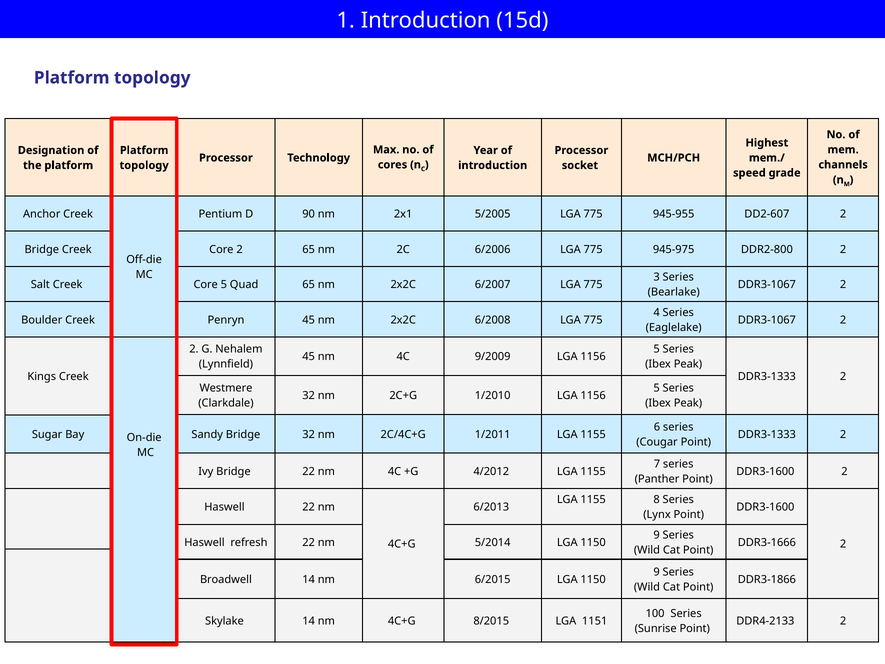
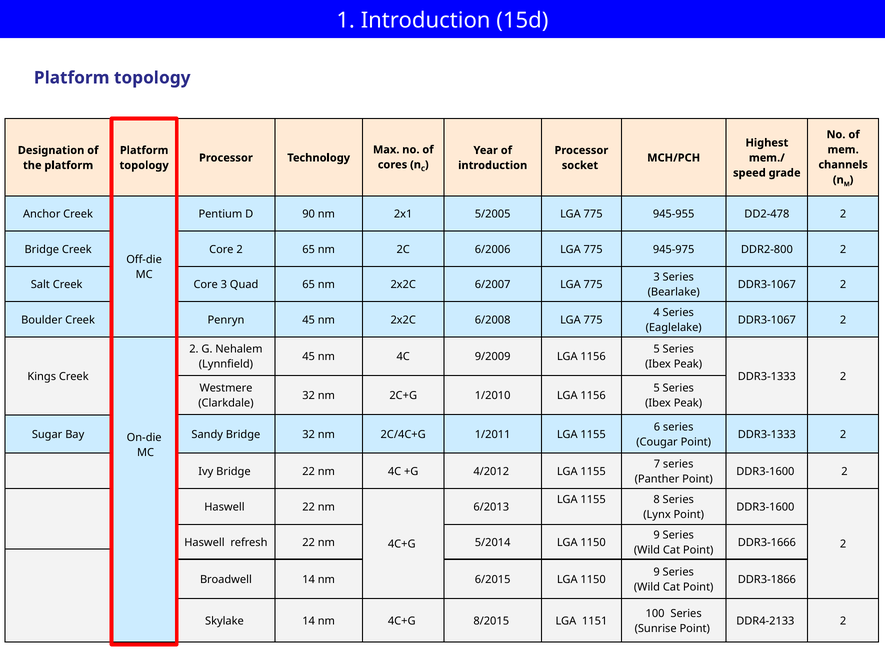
DD2-607: DD2-607 -> DD2-478
Core 5: 5 -> 3
